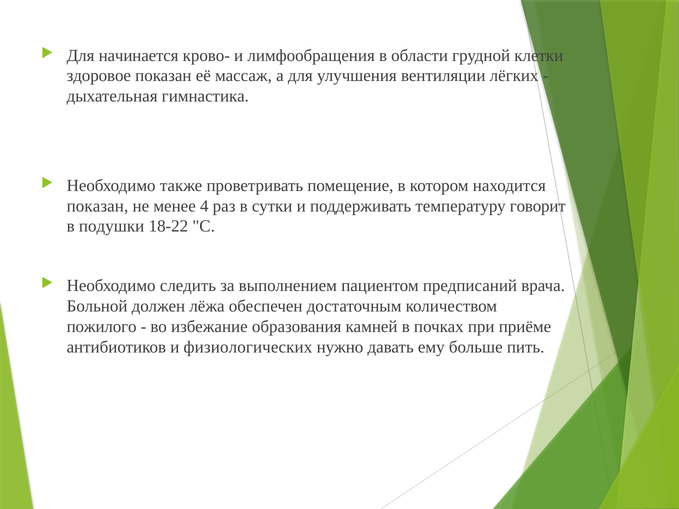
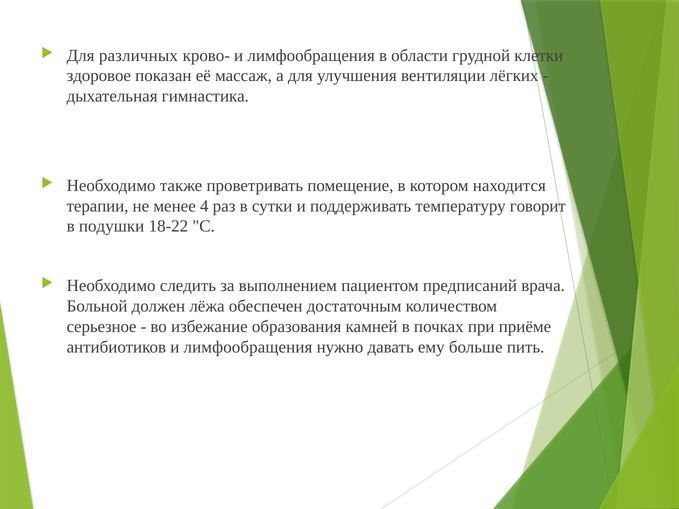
начинается: начинается -> различных
показан at (97, 206): показан -> терапии
пожилого: пожилого -> серьезное
антибиотиков и физиологических: физиологических -> лимфообращения
